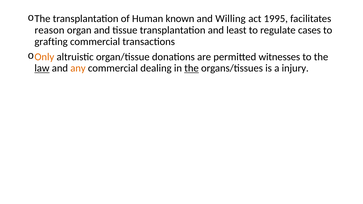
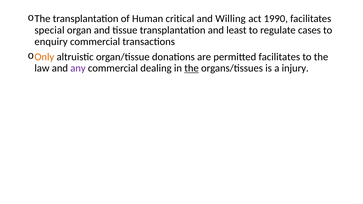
known: known -> critical
1995: 1995 -> 1990
reason: reason -> special
grafting: grafting -> enquiry
permitted witnesses: witnesses -> facilitates
law underline: present -> none
any colour: orange -> purple
